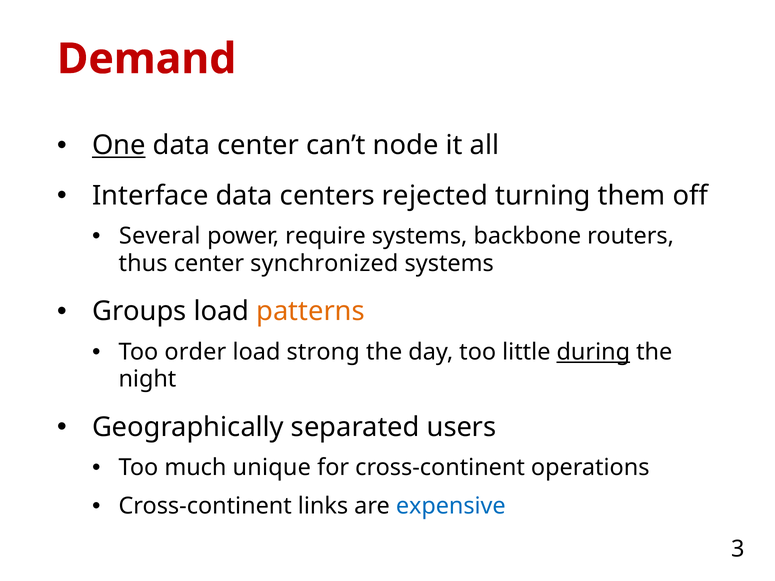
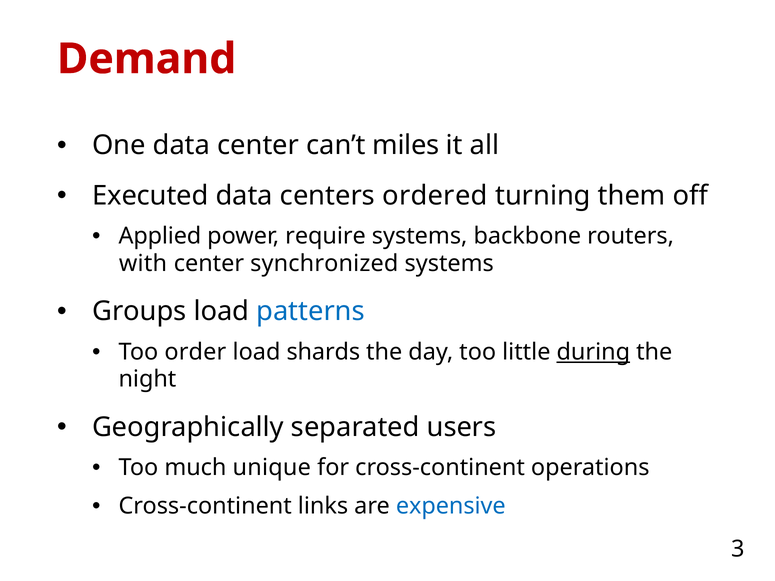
One underline: present -> none
node: node -> miles
Interface: Interface -> Executed
rejected: rejected -> ordered
Several: Several -> Applied
thus: thus -> with
patterns colour: orange -> blue
strong: strong -> shards
